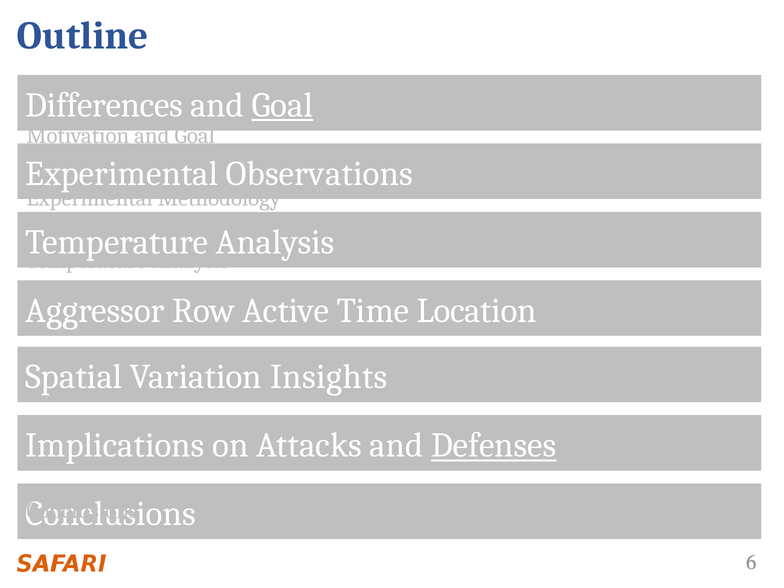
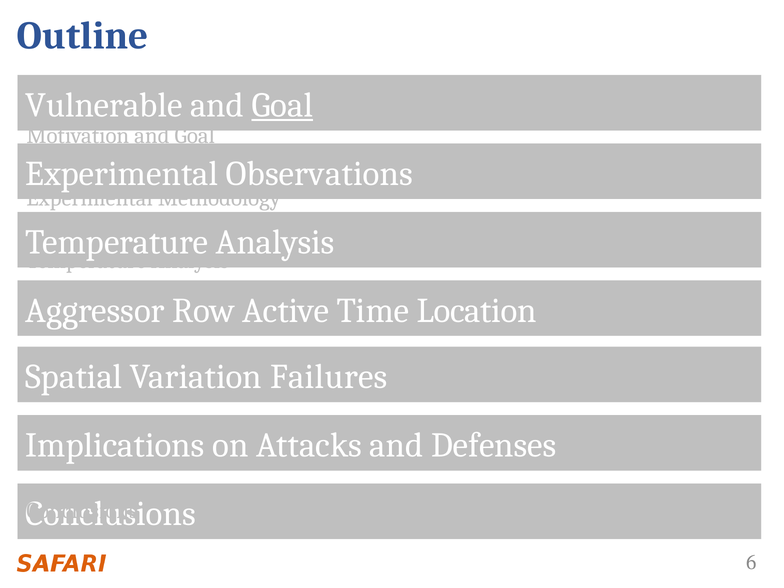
Differences: Differences -> Vulnerable
Insights: Insights -> Failures
Defenses at (494, 445) underline: present -> none
